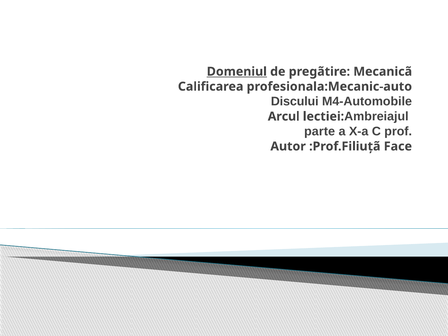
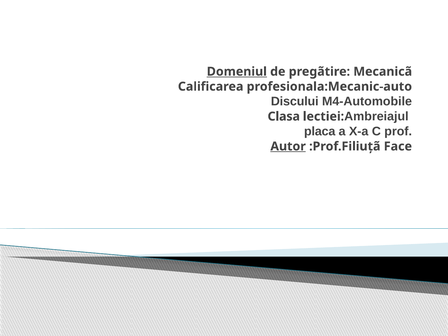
Arcul: Arcul -> Clasa
parte: parte -> placa
Autor underline: none -> present
